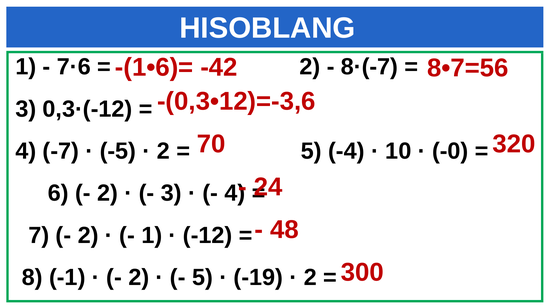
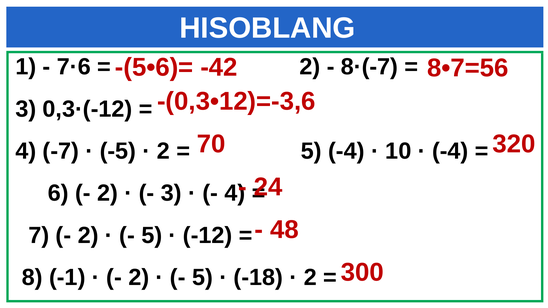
-(1•6)=: -(1•6)= -> -(5•6)=
-0 at (450, 151): -0 -> -4
1 at (152, 236): 1 -> 5
-19: -19 -> -18
